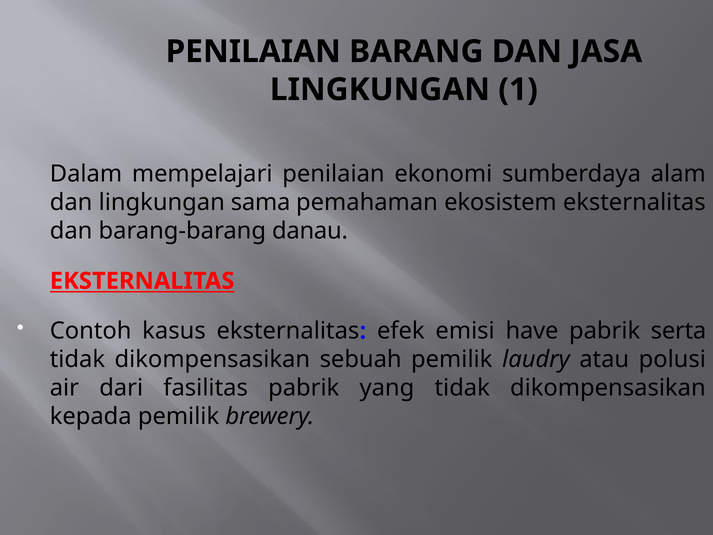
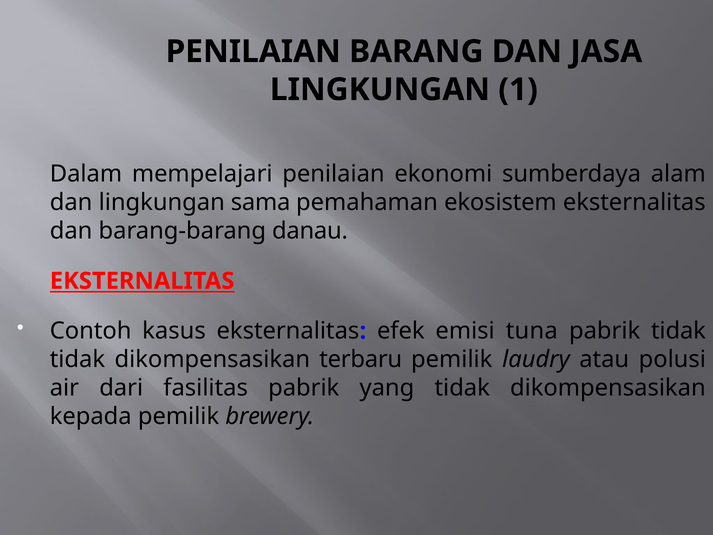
have: have -> tuna
pabrik serta: serta -> tidak
sebuah: sebuah -> terbaru
